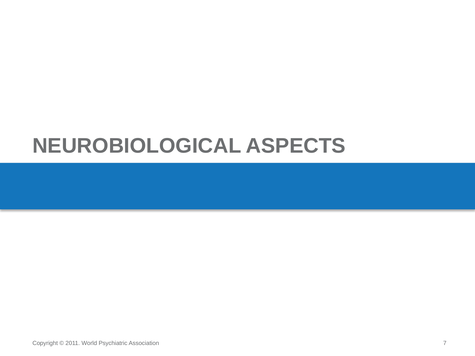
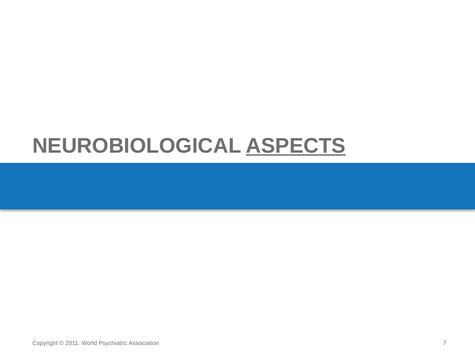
ASPECTS underline: none -> present
